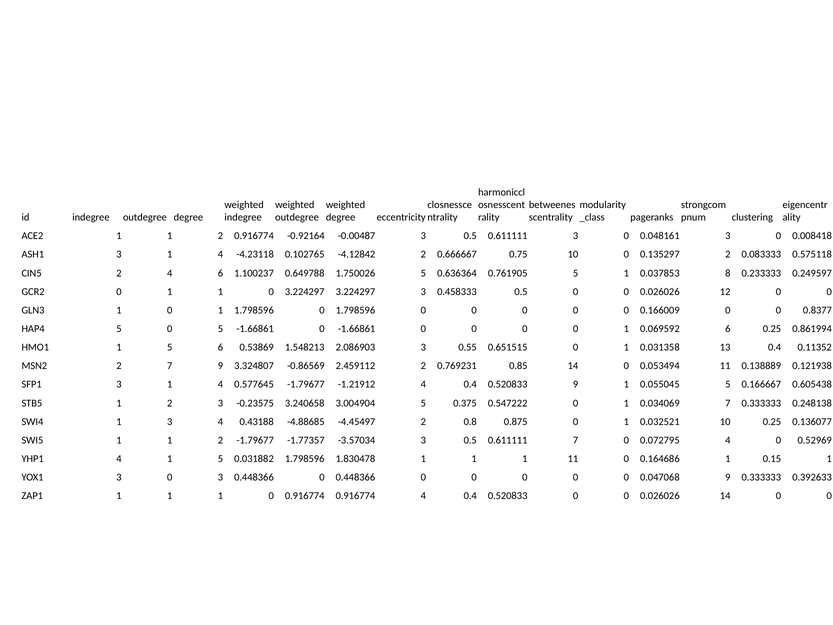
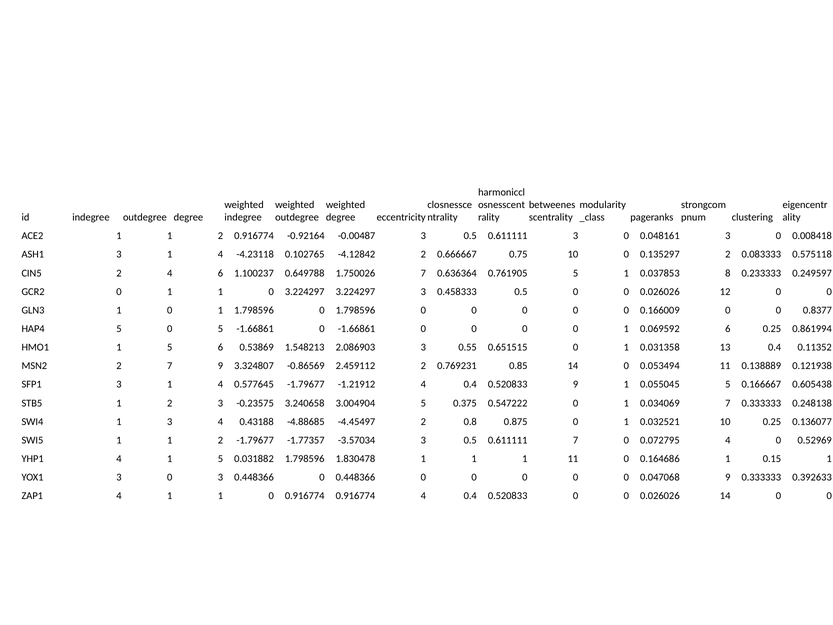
1.750026 5: 5 -> 7
ZAP1 1: 1 -> 4
